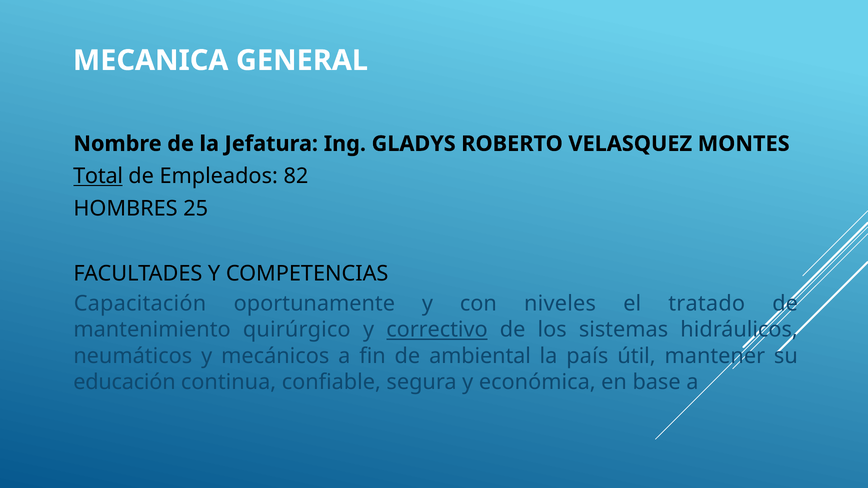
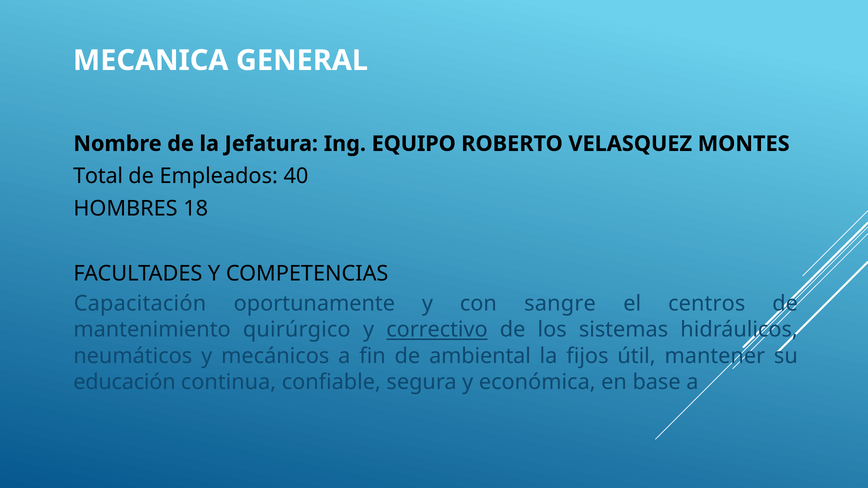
GLADYS: GLADYS -> EQUIPO
Total underline: present -> none
82: 82 -> 40
25: 25 -> 18
niveles: niveles -> sangre
tratado: tratado -> centros
país: país -> fijos
